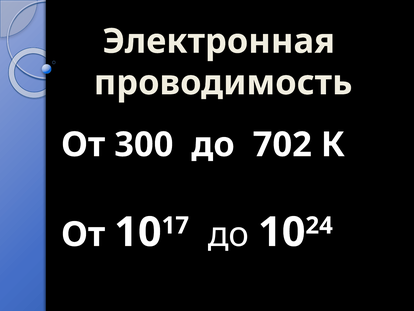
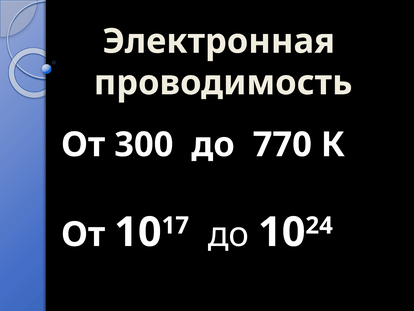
702: 702 -> 770
